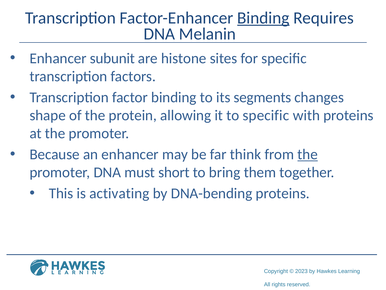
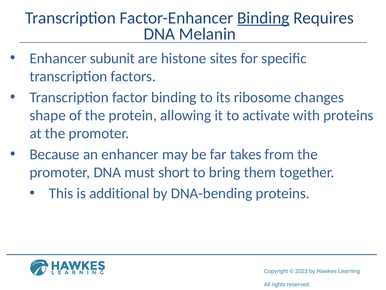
segments: segments -> ribosome
to specific: specific -> activate
think: think -> takes
the at (308, 154) underline: present -> none
activating: activating -> additional
